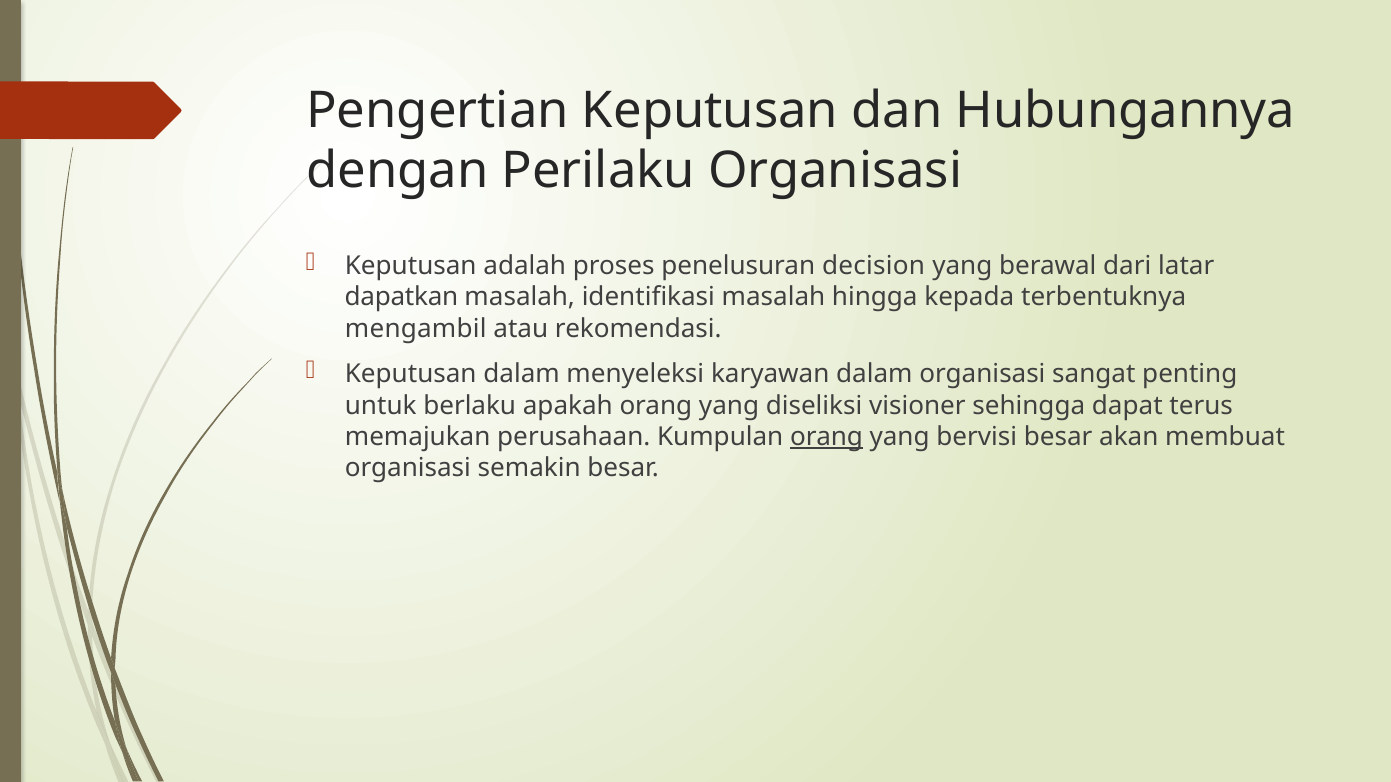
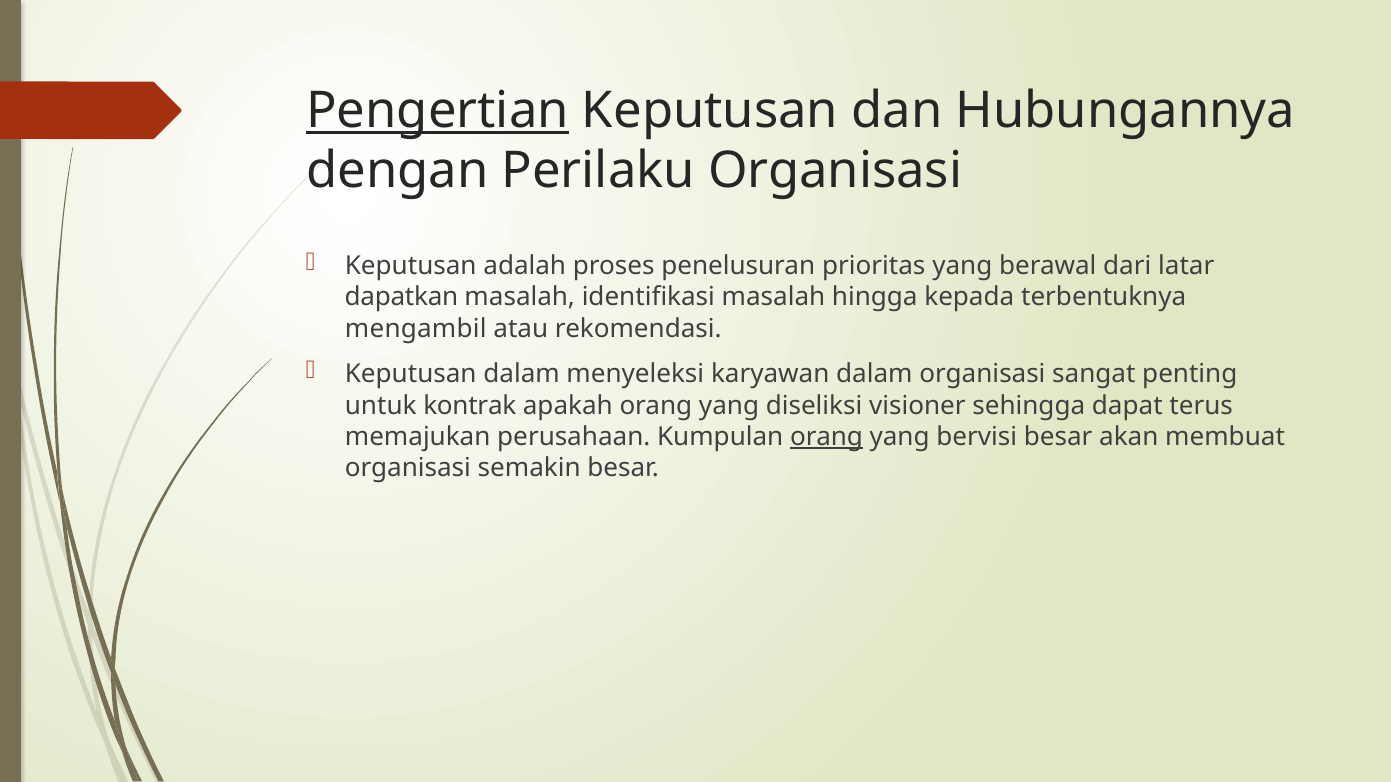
Pengertian underline: none -> present
decision: decision -> prioritas
berlaku: berlaku -> kontrak
